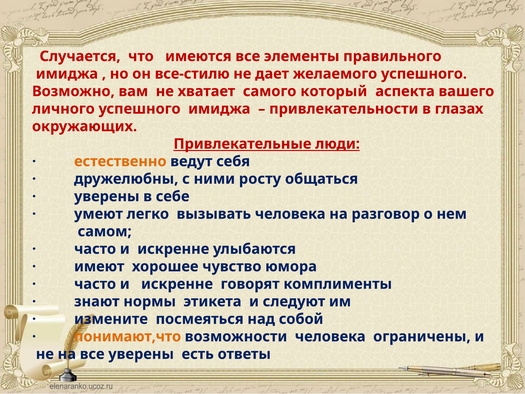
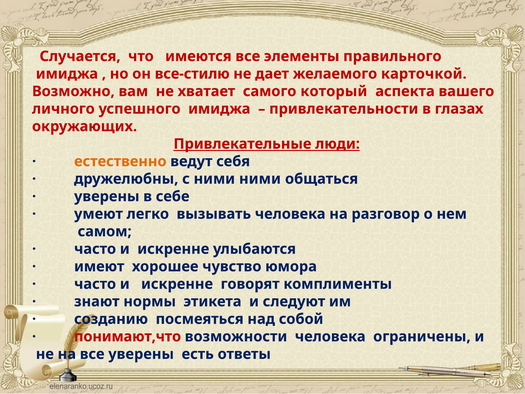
желаемого успешного: успешного -> карточкой
ними росту: росту -> ними
измените: измените -> созданию
понимают,что colour: orange -> red
